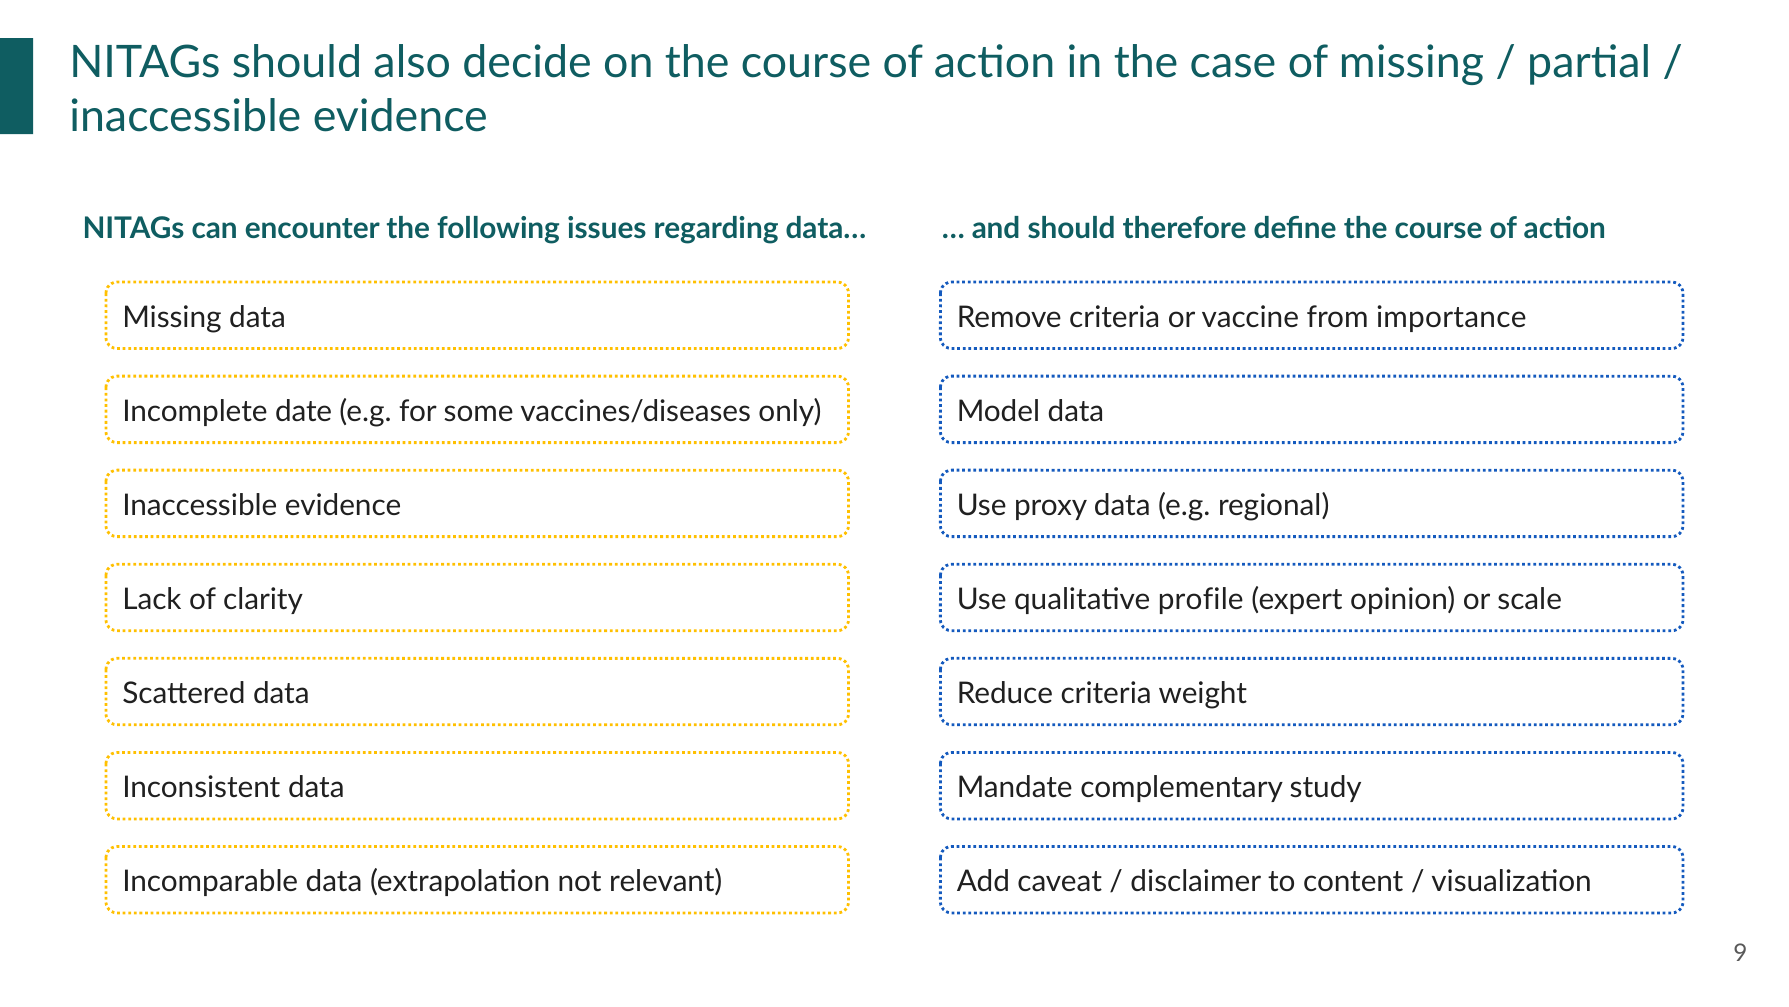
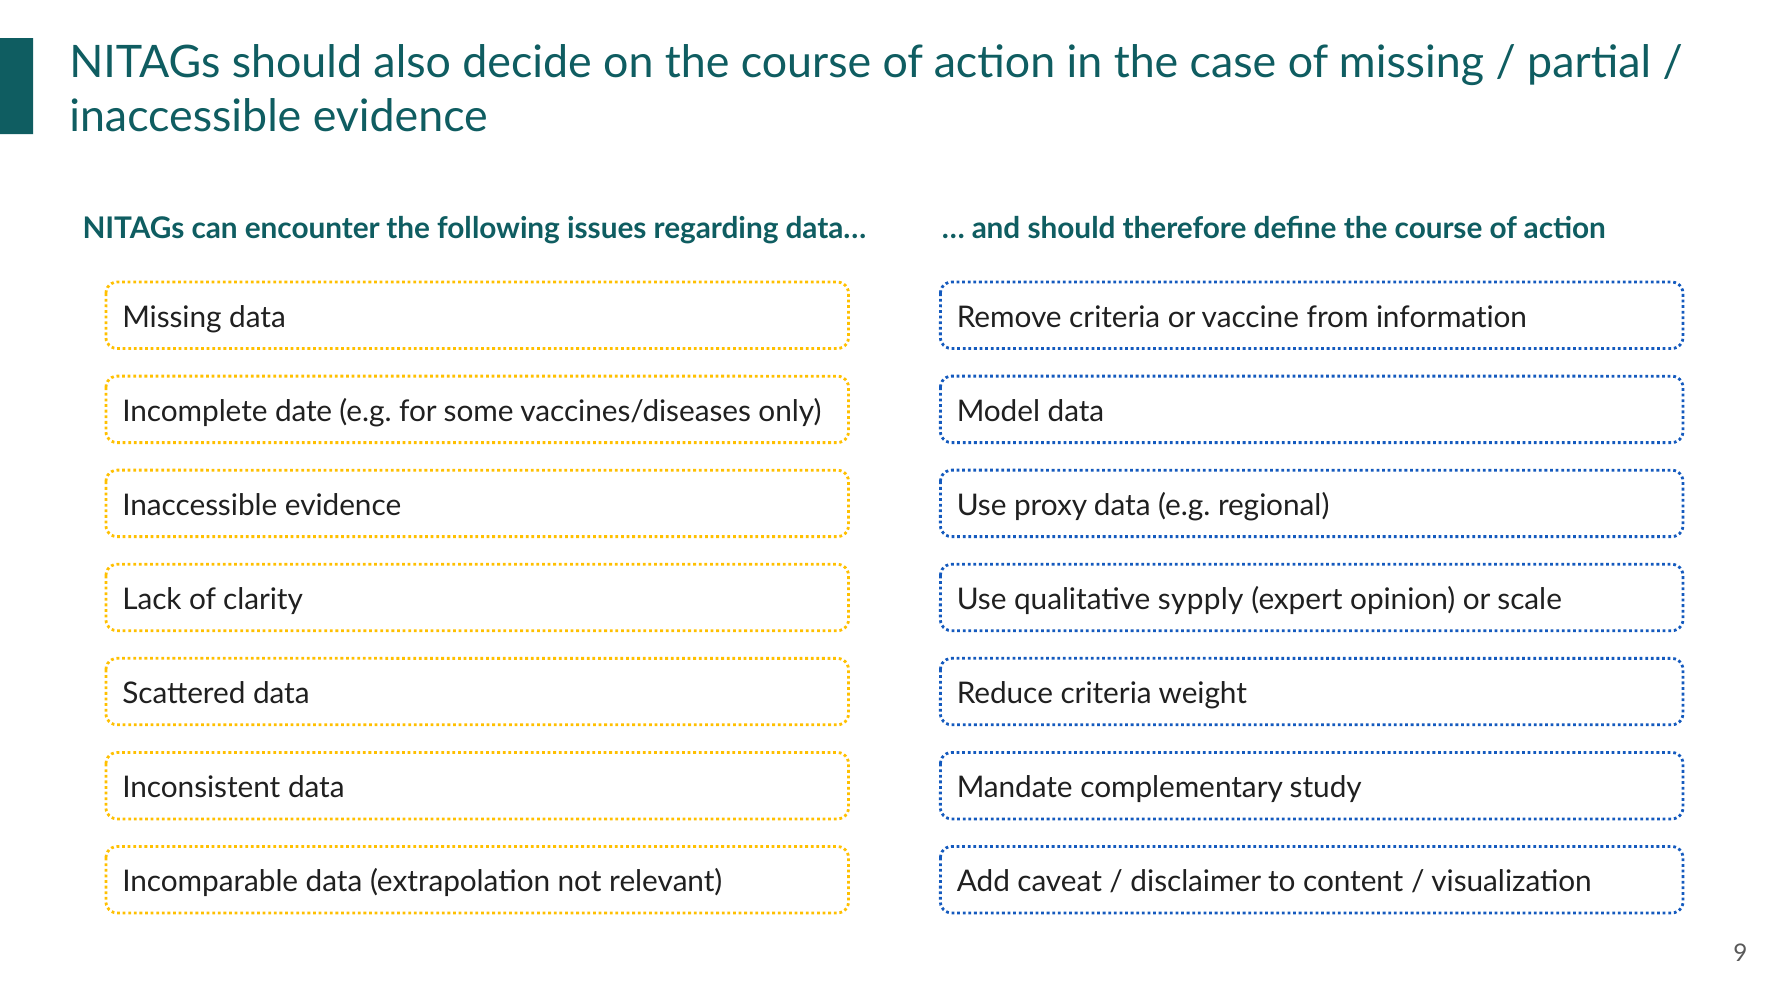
importance: importance -> information
profile: profile -> sypply
